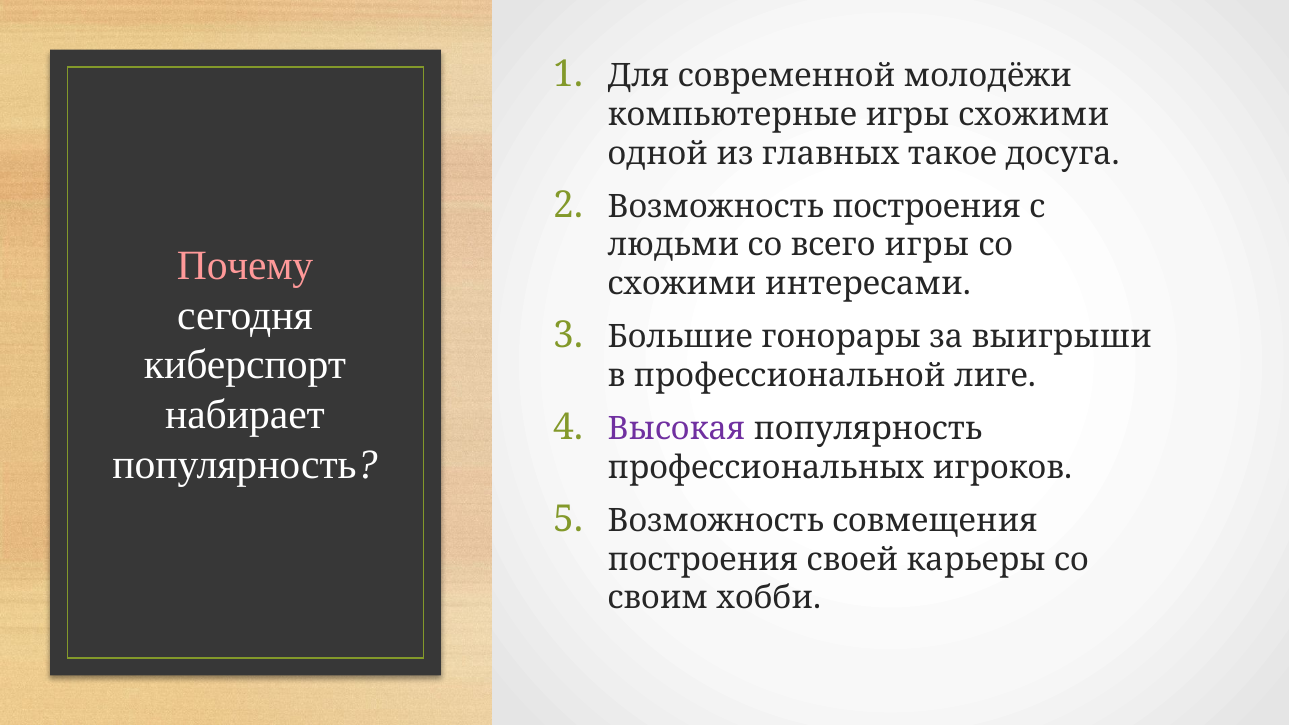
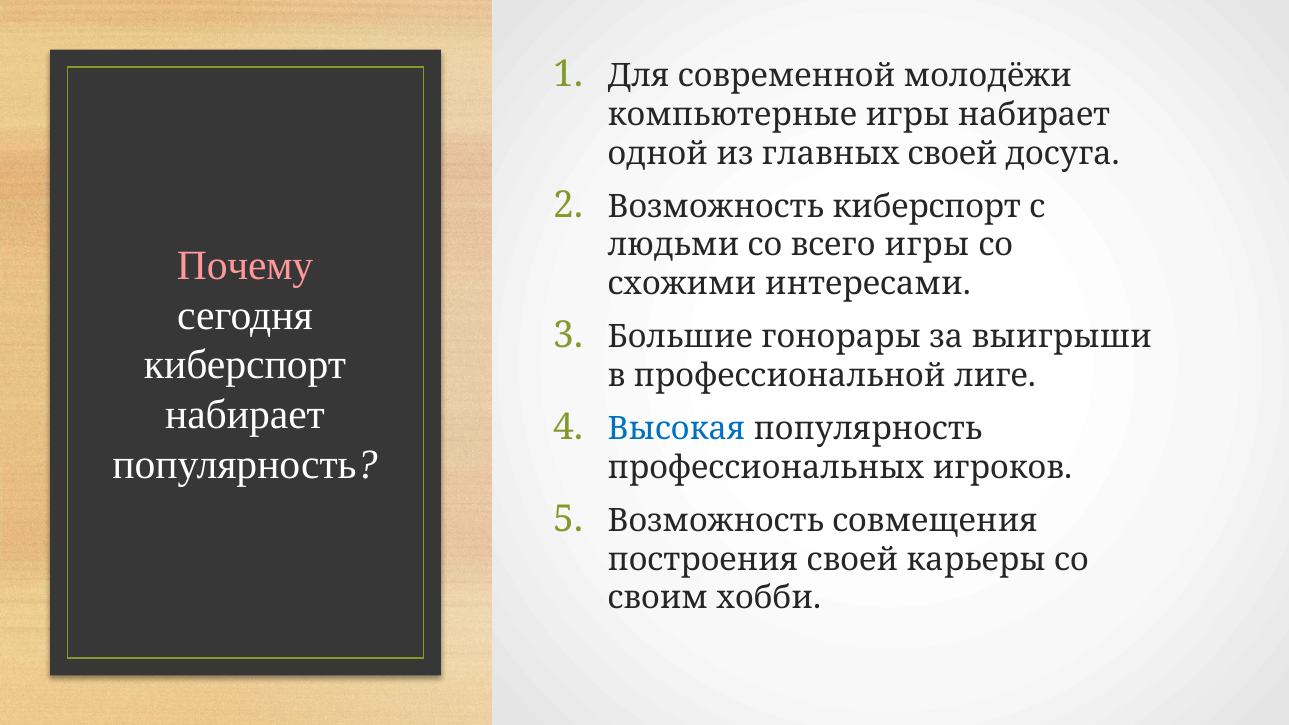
игры схожими: схожими -> набирает
главных такое: такое -> своей
Возможность построения: построения -> киберспорт
Высокая colour: purple -> blue
